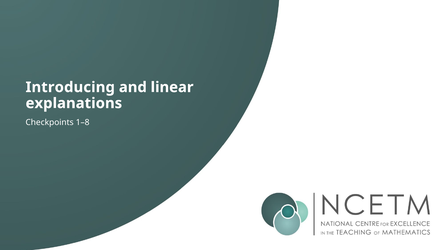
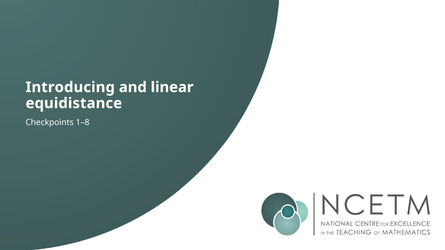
explanations: explanations -> equidistance
